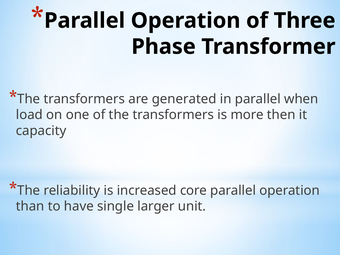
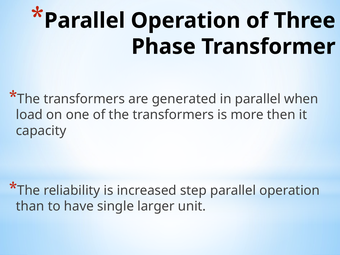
core: core -> step
